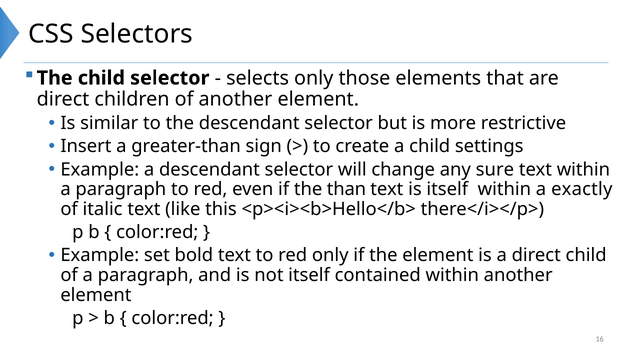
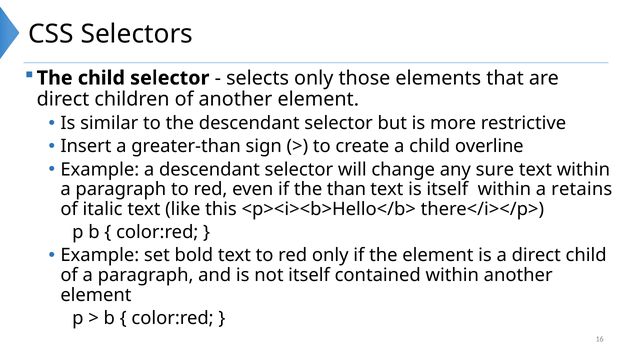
settings: settings -> overline
exactly: exactly -> retains
